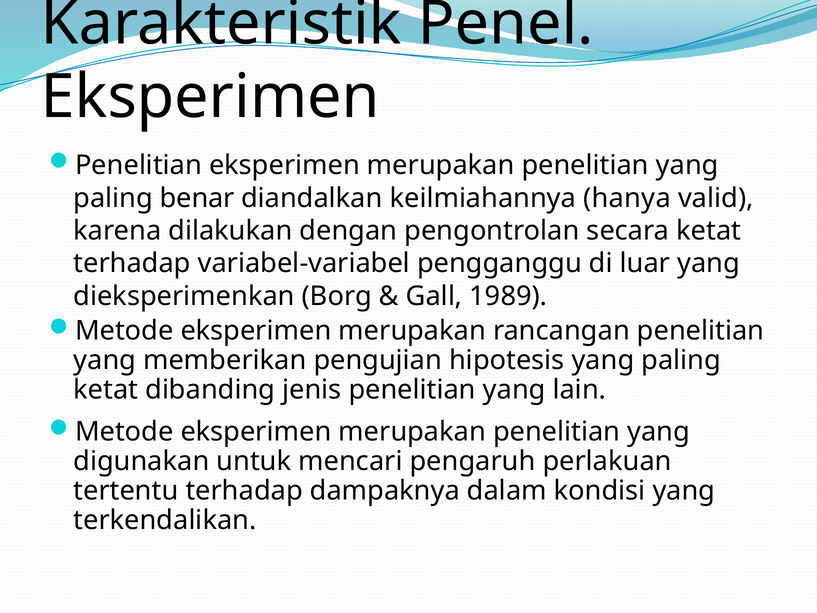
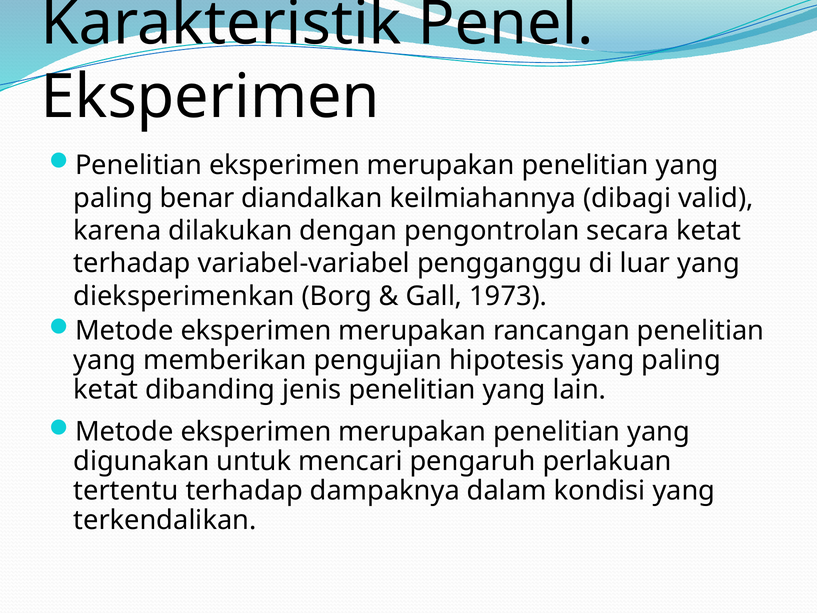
hanya: hanya -> dibagi
1989: 1989 -> 1973
